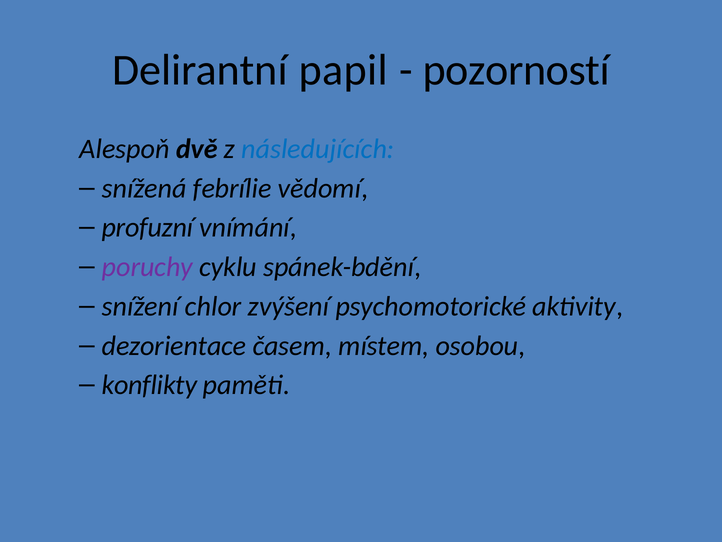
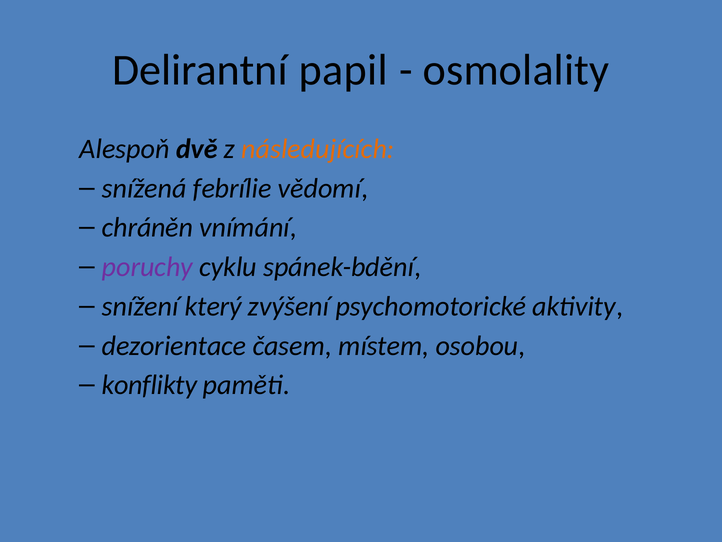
pozorností: pozorností -> osmolality
následujících colour: blue -> orange
profuzní: profuzní -> chráněn
chlor: chlor -> který
